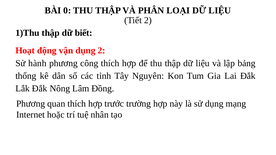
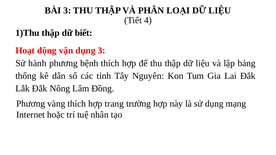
BÀI 0: 0 -> 3
Tiết 2: 2 -> 4
dụng 2: 2 -> 3
công: công -> bệnh
quan: quan -> vàng
trước: trước -> trang
